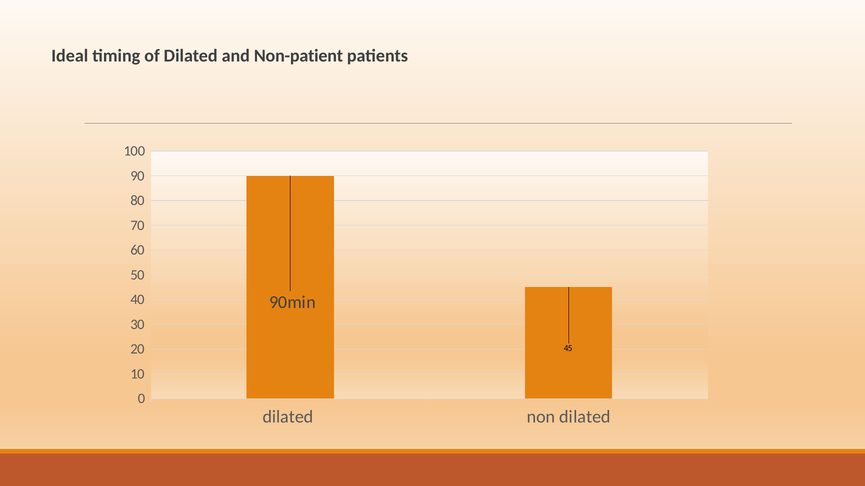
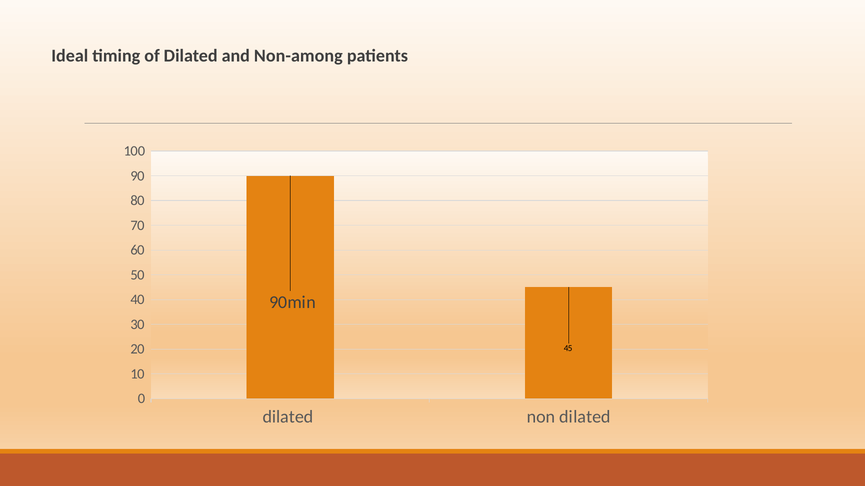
Non-patient: Non-patient -> Non-among
